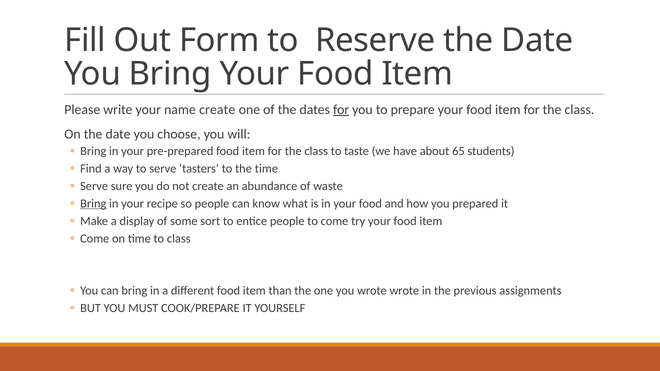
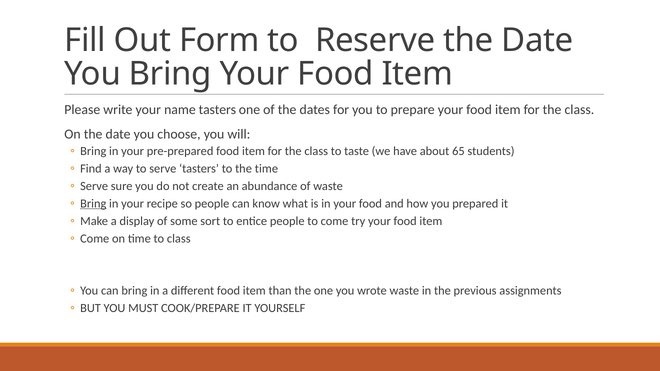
name create: create -> tasters
for at (341, 110) underline: present -> none
wrote wrote: wrote -> waste
